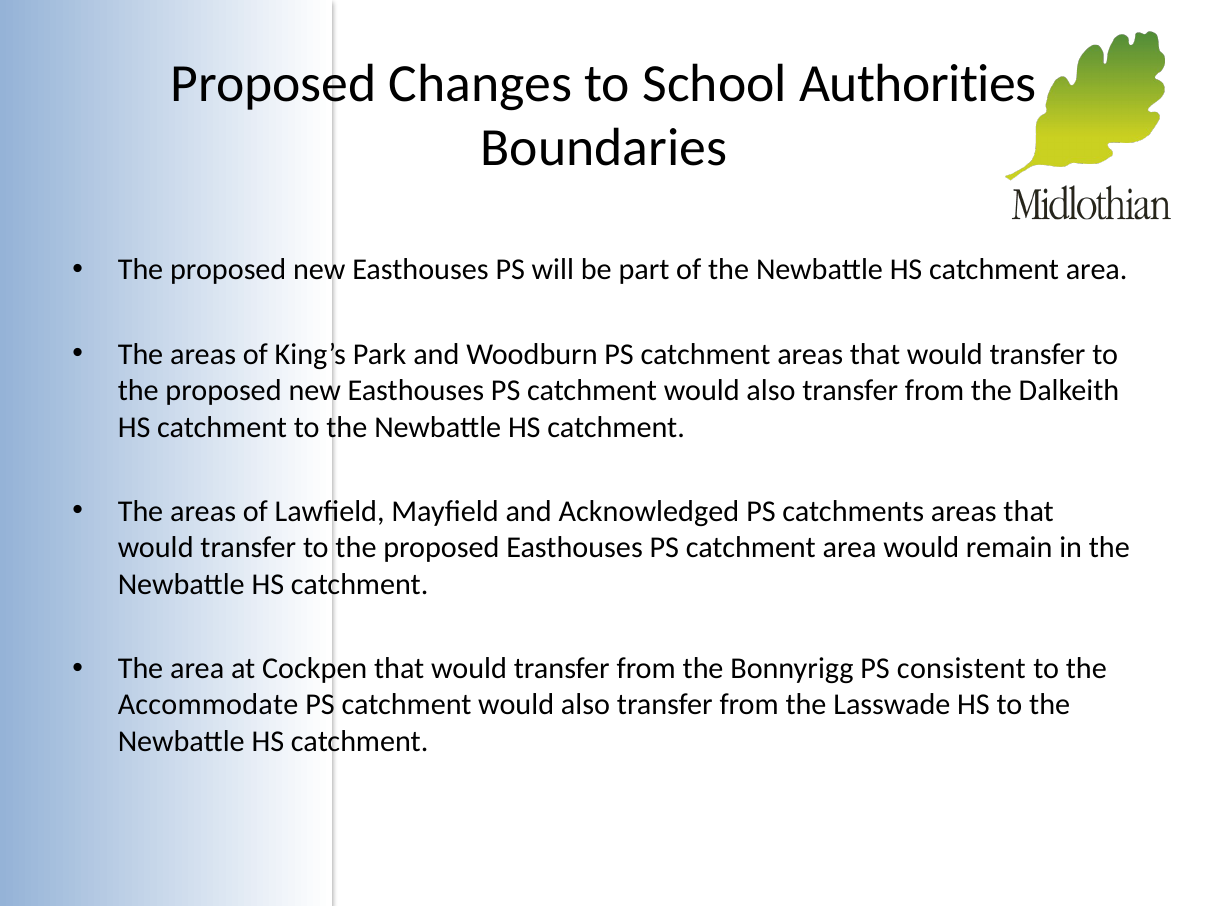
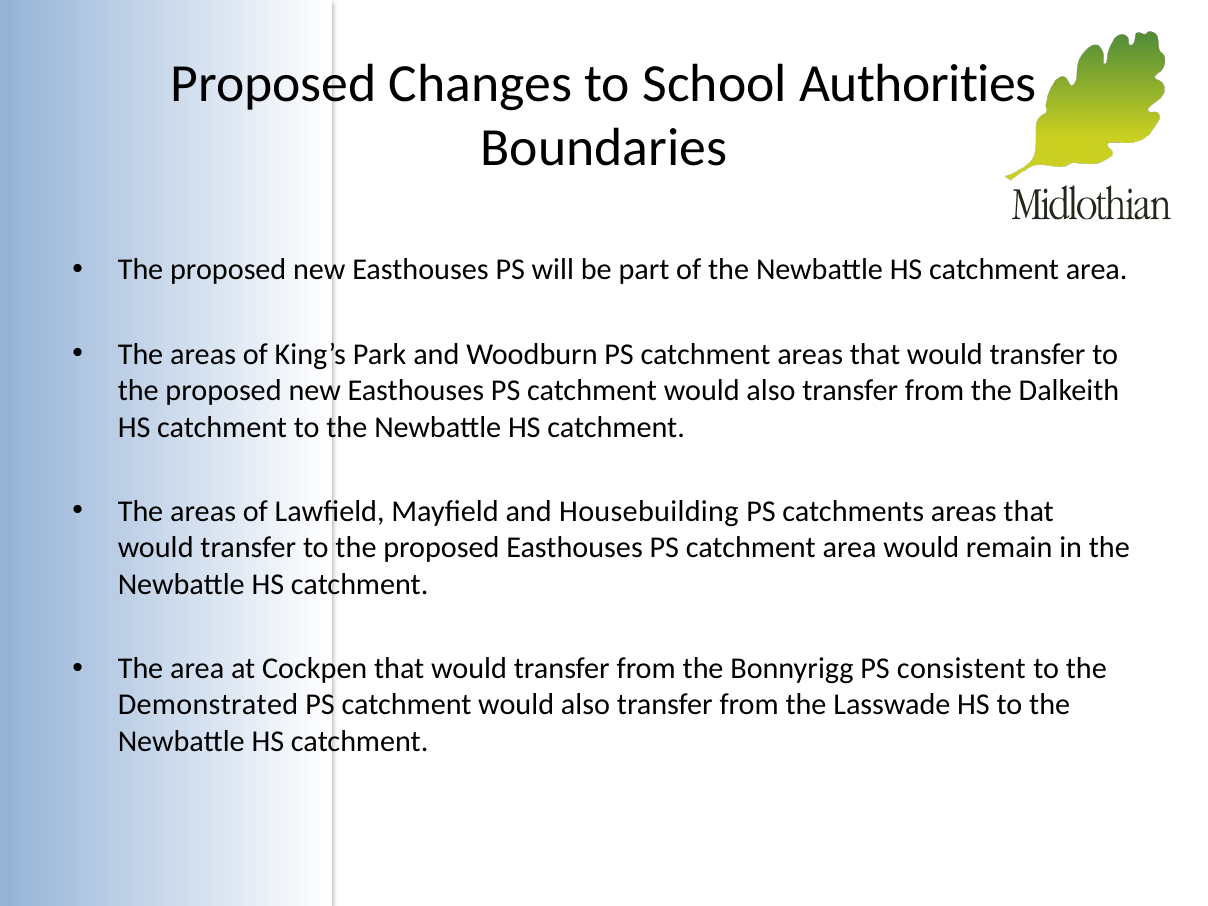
Acknowledged: Acknowledged -> Housebuilding
Accommodate: Accommodate -> Demonstrated
